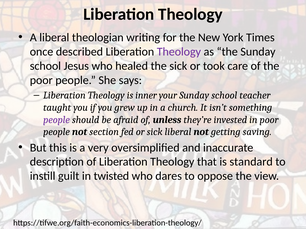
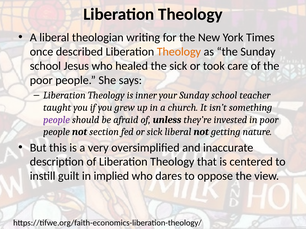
Theology at (179, 52) colour: purple -> orange
saving: saving -> nature
standard: standard -> centered
twisted: twisted -> implied
